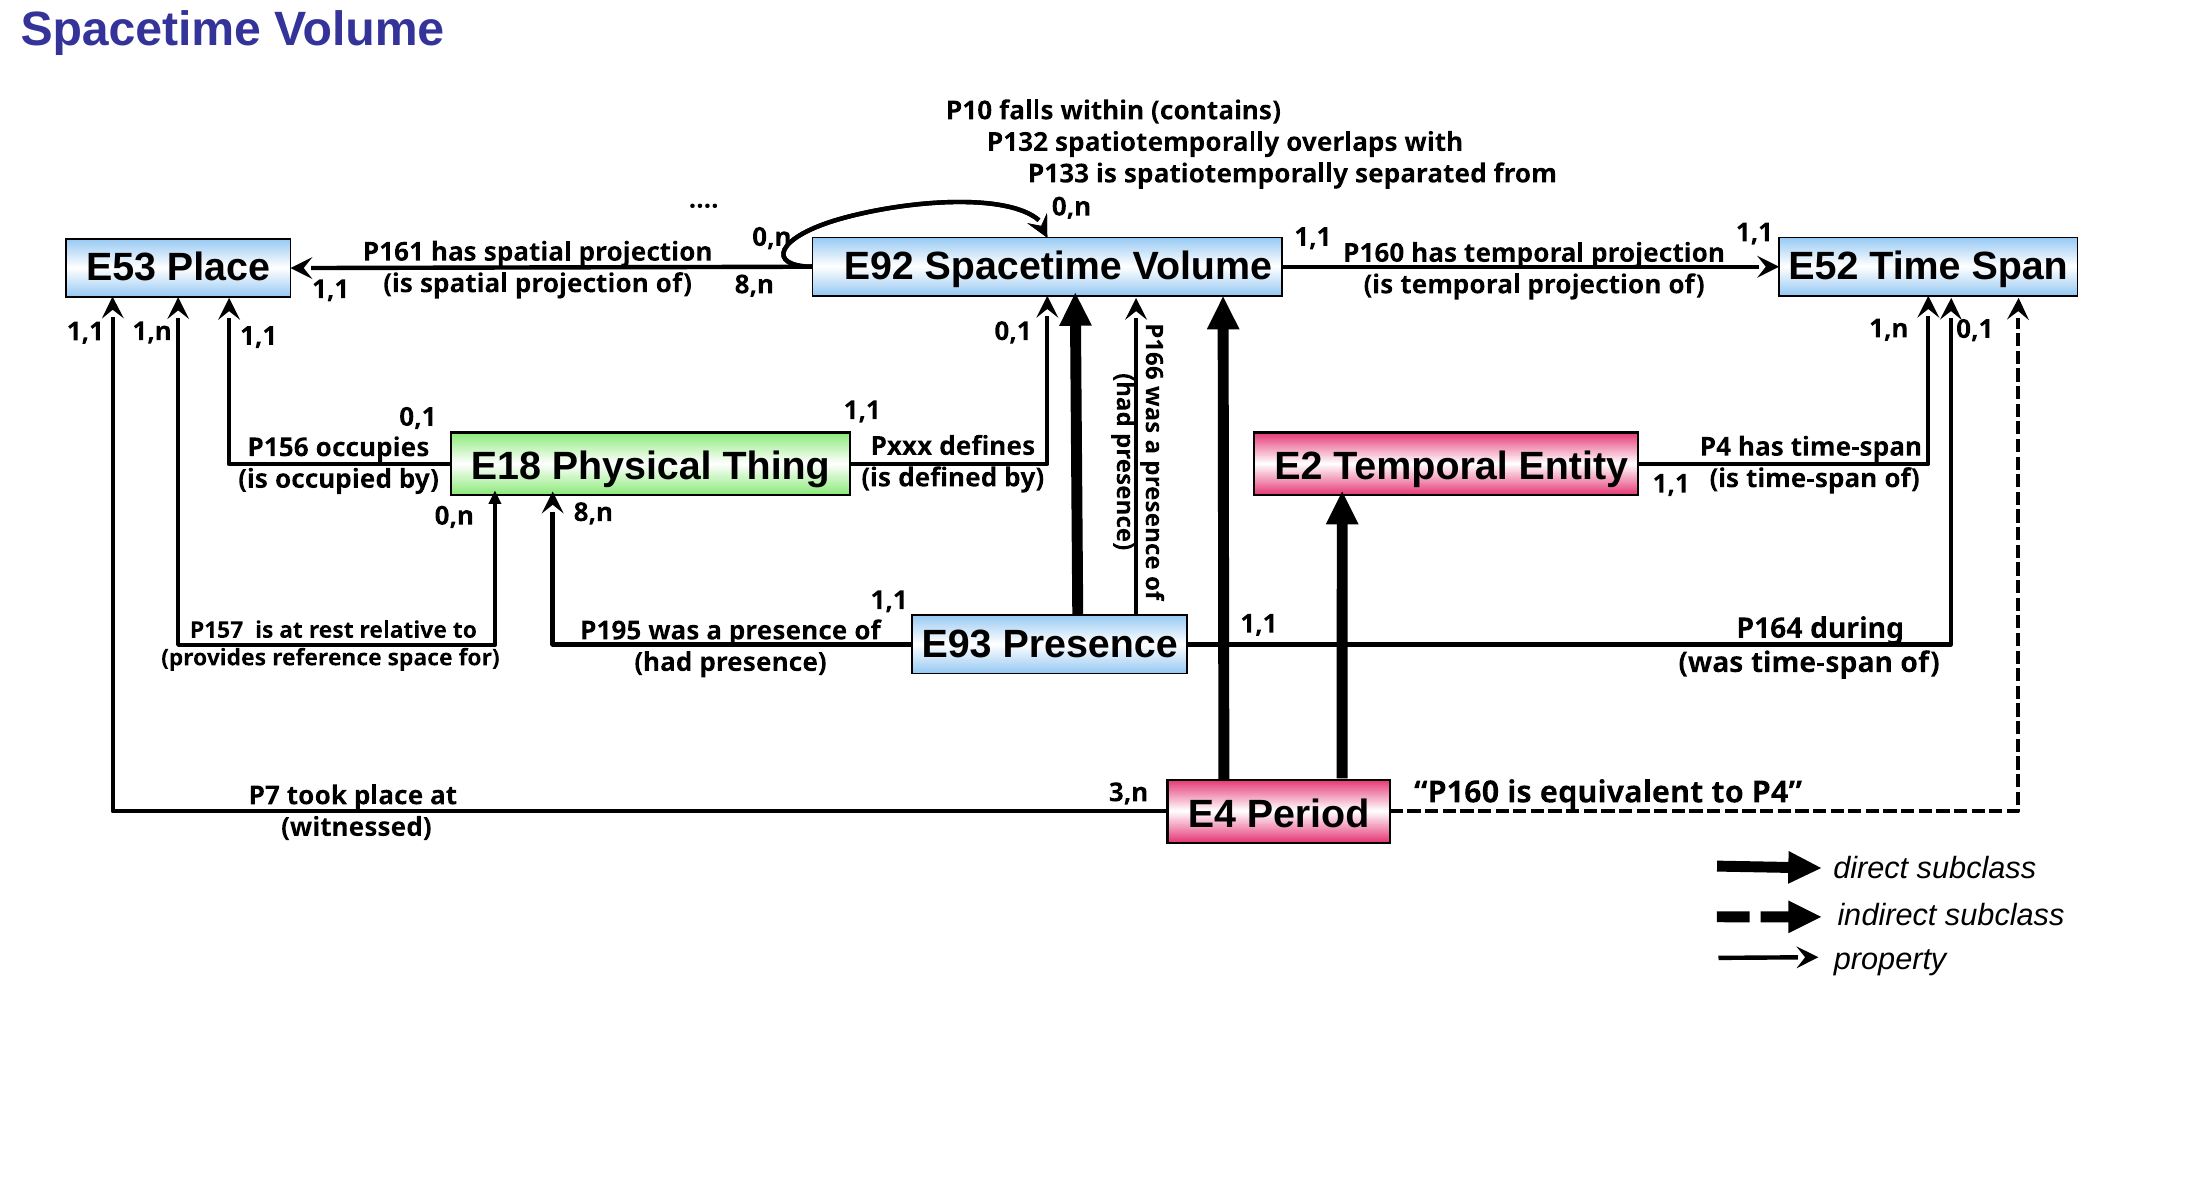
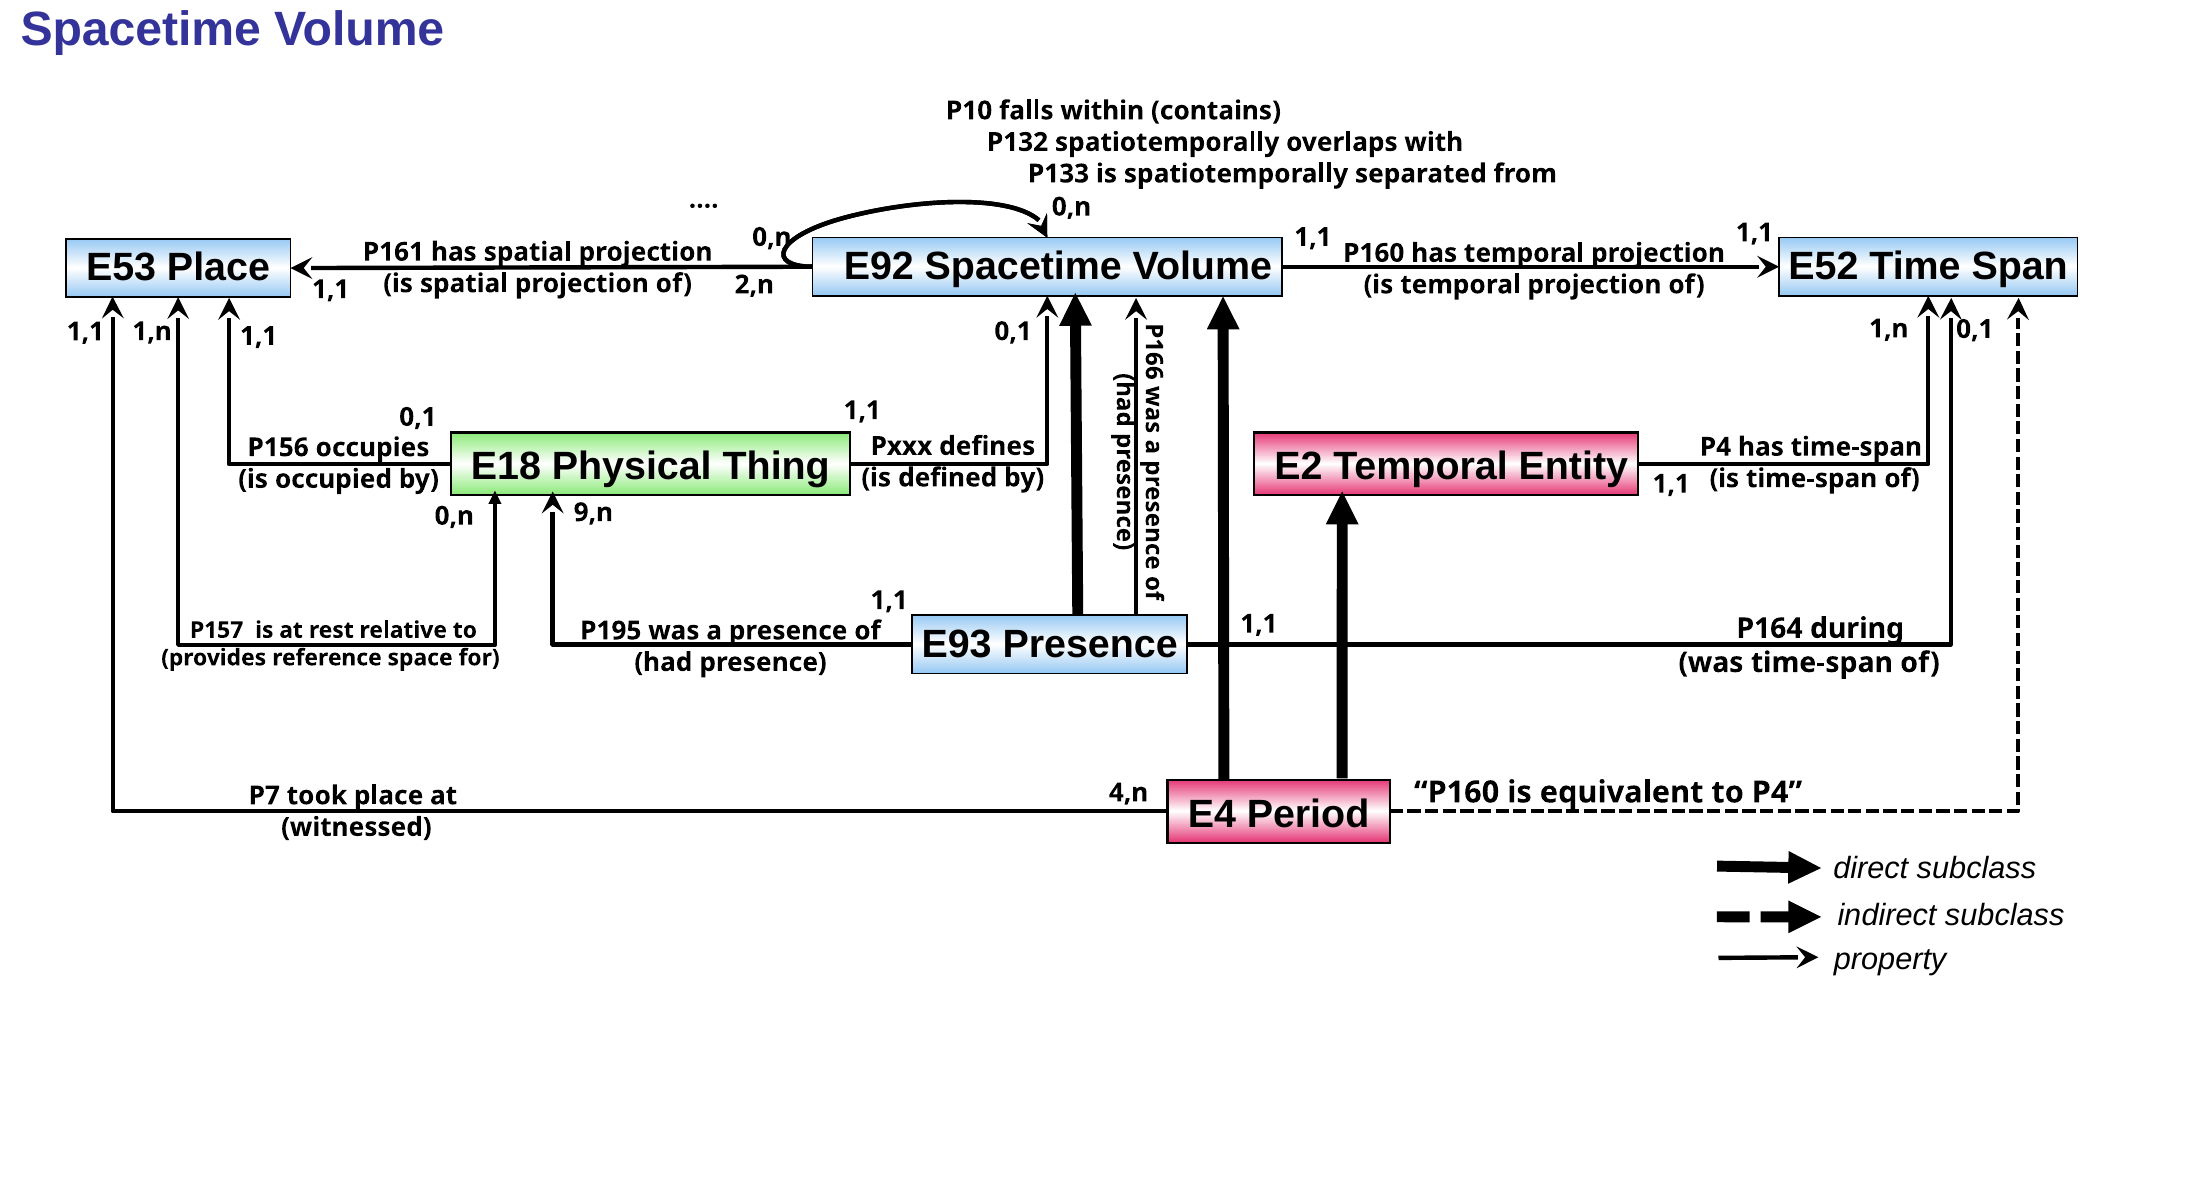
of 8,n: 8,n -> 2,n
8,n at (593, 512): 8,n -> 9,n
3,n: 3,n -> 4,n
